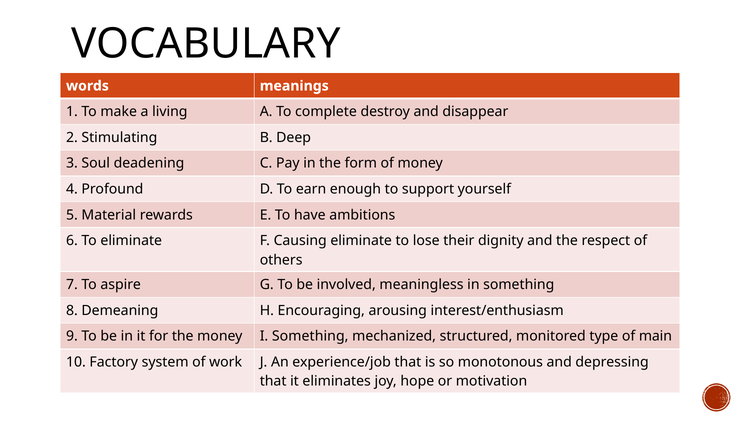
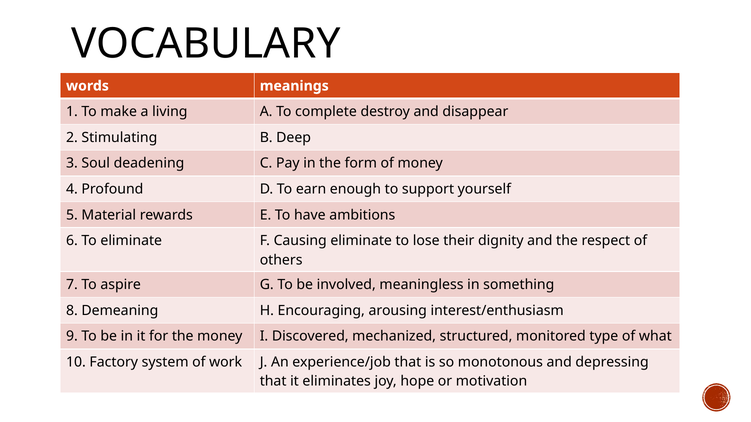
I Something: Something -> Discovered
main: main -> what
